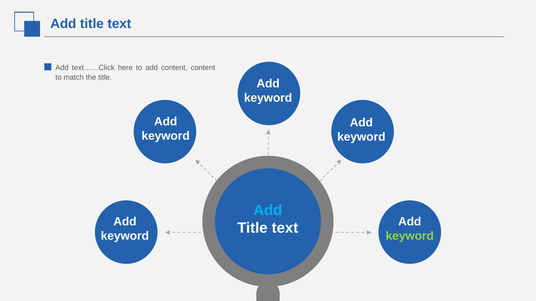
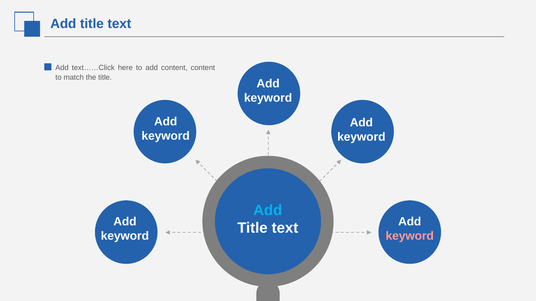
keyword at (410, 236) colour: light green -> pink
